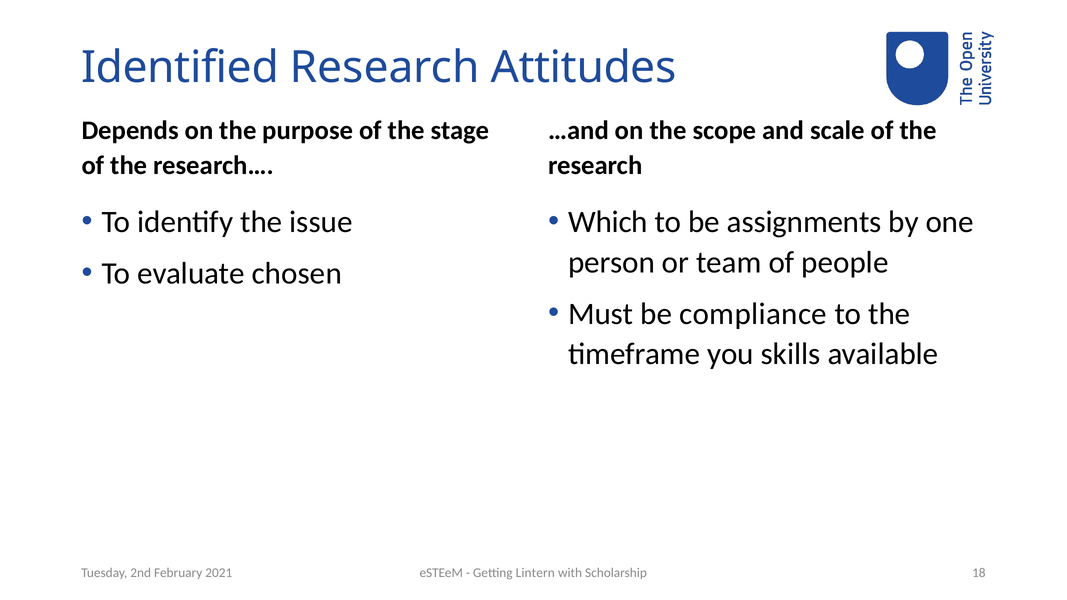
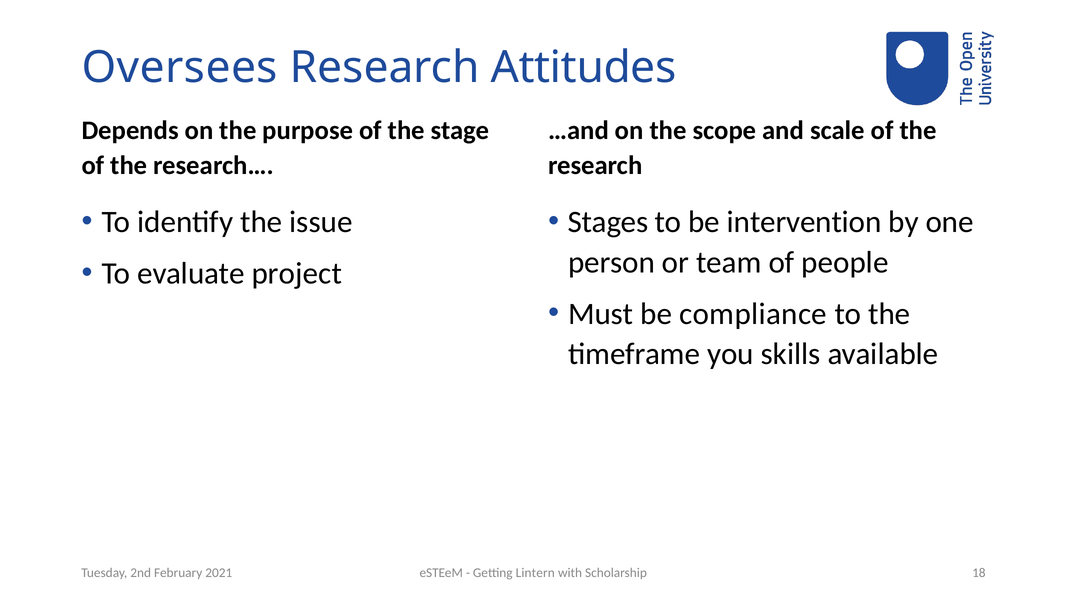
Identified: Identified -> Oversees
Which: Which -> Stages
assignments: assignments -> intervention
chosen: chosen -> project
